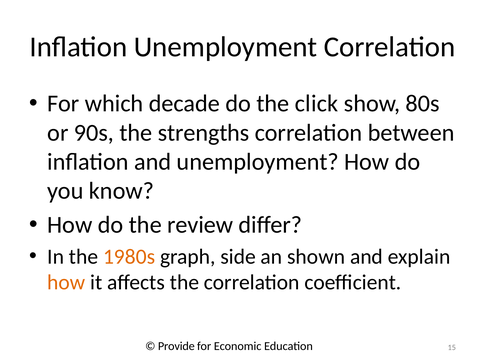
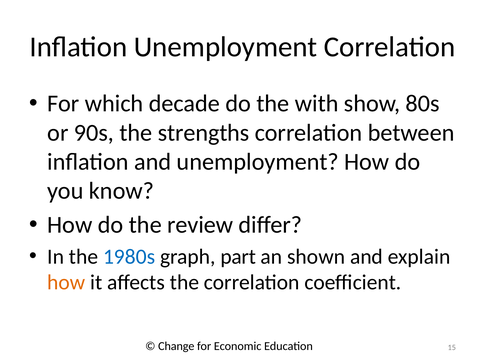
click: click -> with
1980s colour: orange -> blue
side: side -> part
Provide: Provide -> Change
